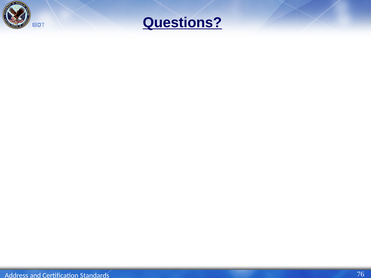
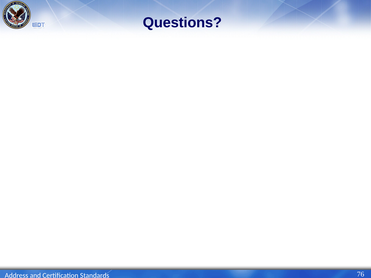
Questions underline: present -> none
